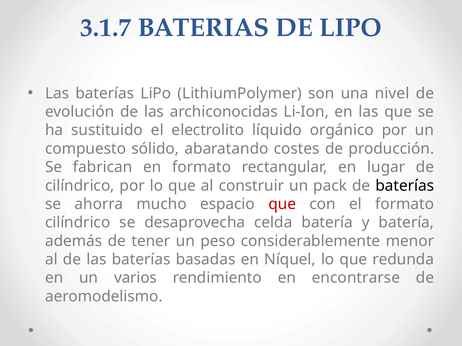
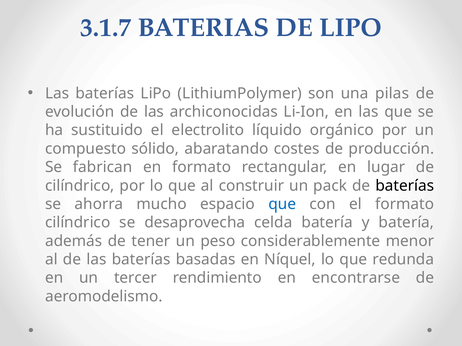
nivel: nivel -> pilas
que at (282, 204) colour: red -> blue
varios: varios -> tercer
